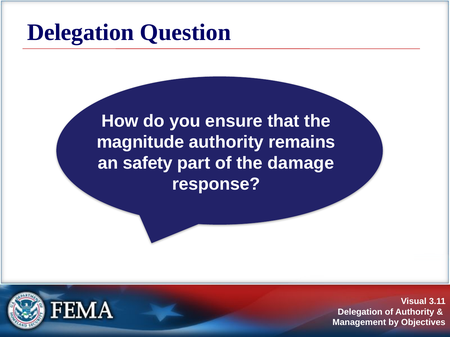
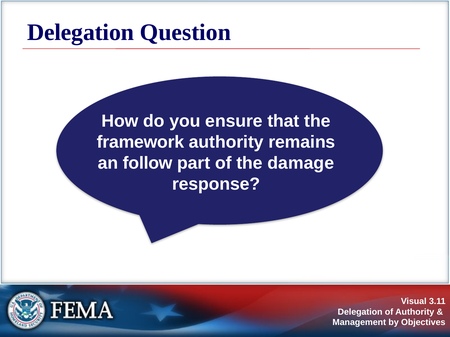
magnitude: magnitude -> framework
safety: safety -> follow
